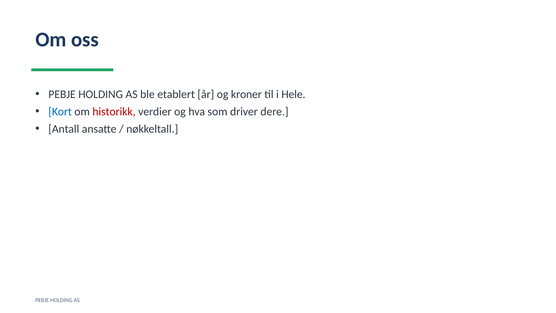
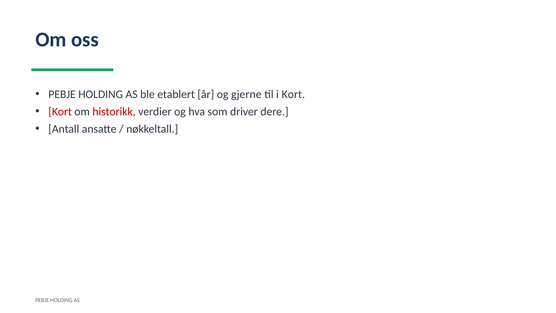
kroner: kroner -> gjerne
i Hele: Hele -> Kort
Kort at (60, 112) colour: blue -> red
